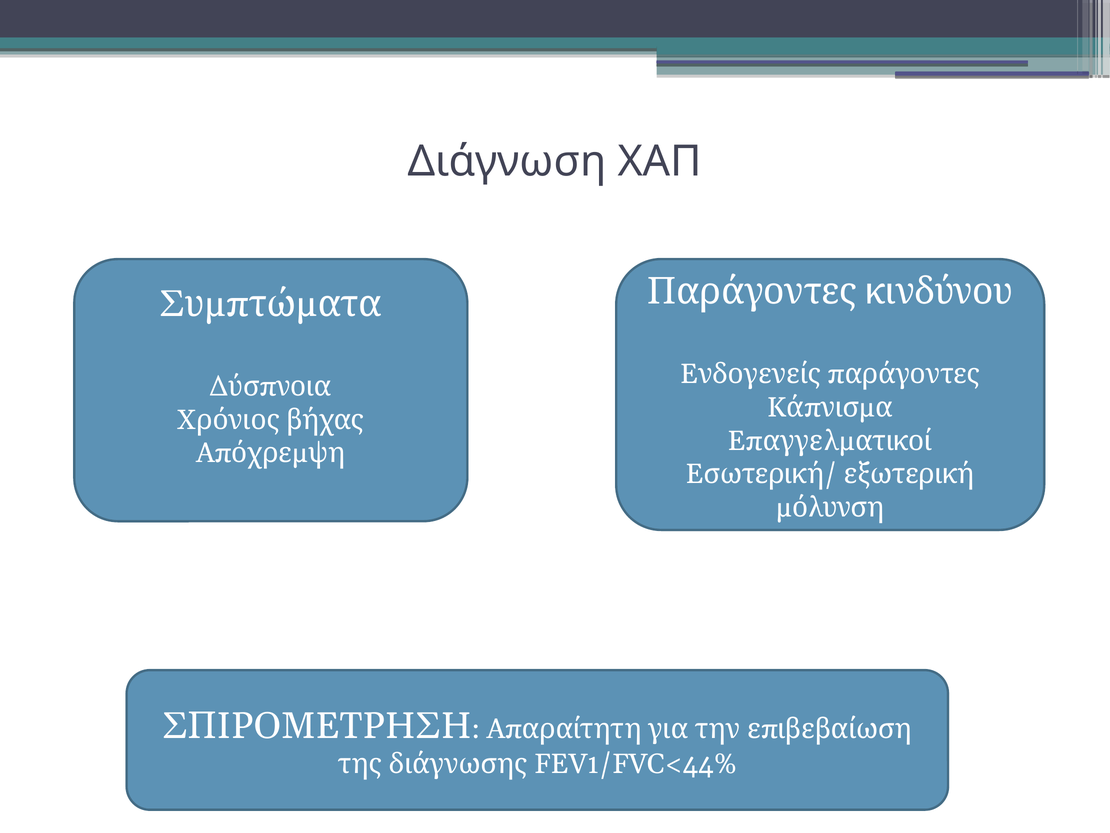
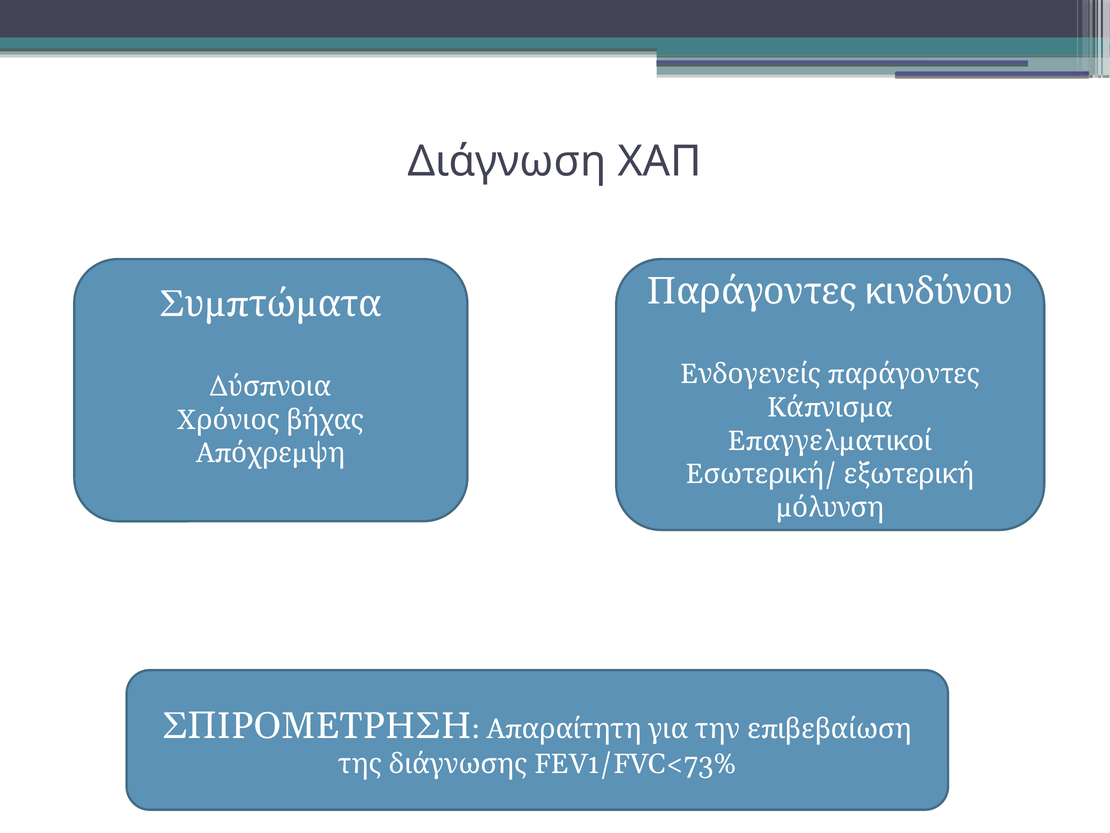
FEV1/FVC<44%: FEV1/FVC<44% -> FEV1/FVC<73%
